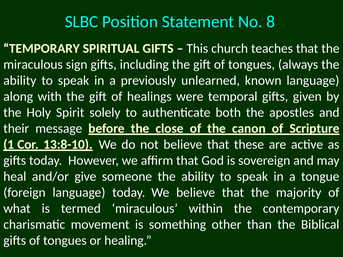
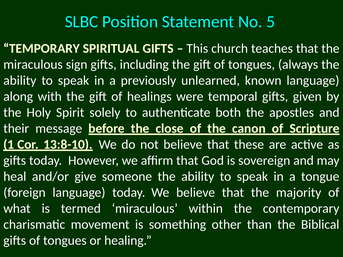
8: 8 -> 5
